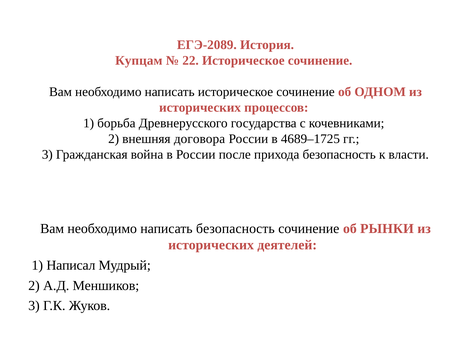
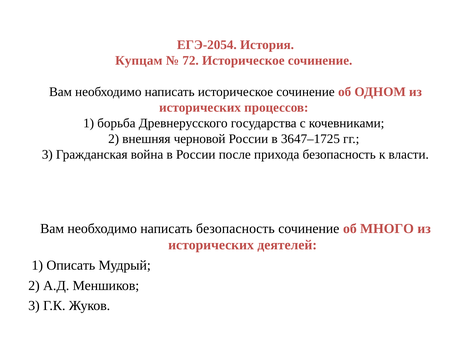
ЕГЭ-2089: ЕГЭ-2089 -> ЕГЭ-2054
22: 22 -> 72
договора: договора -> черновой
4689–1725: 4689–1725 -> 3647–1725
РЫНКИ: РЫНКИ -> МНОГО
Написал: Написал -> Описать
